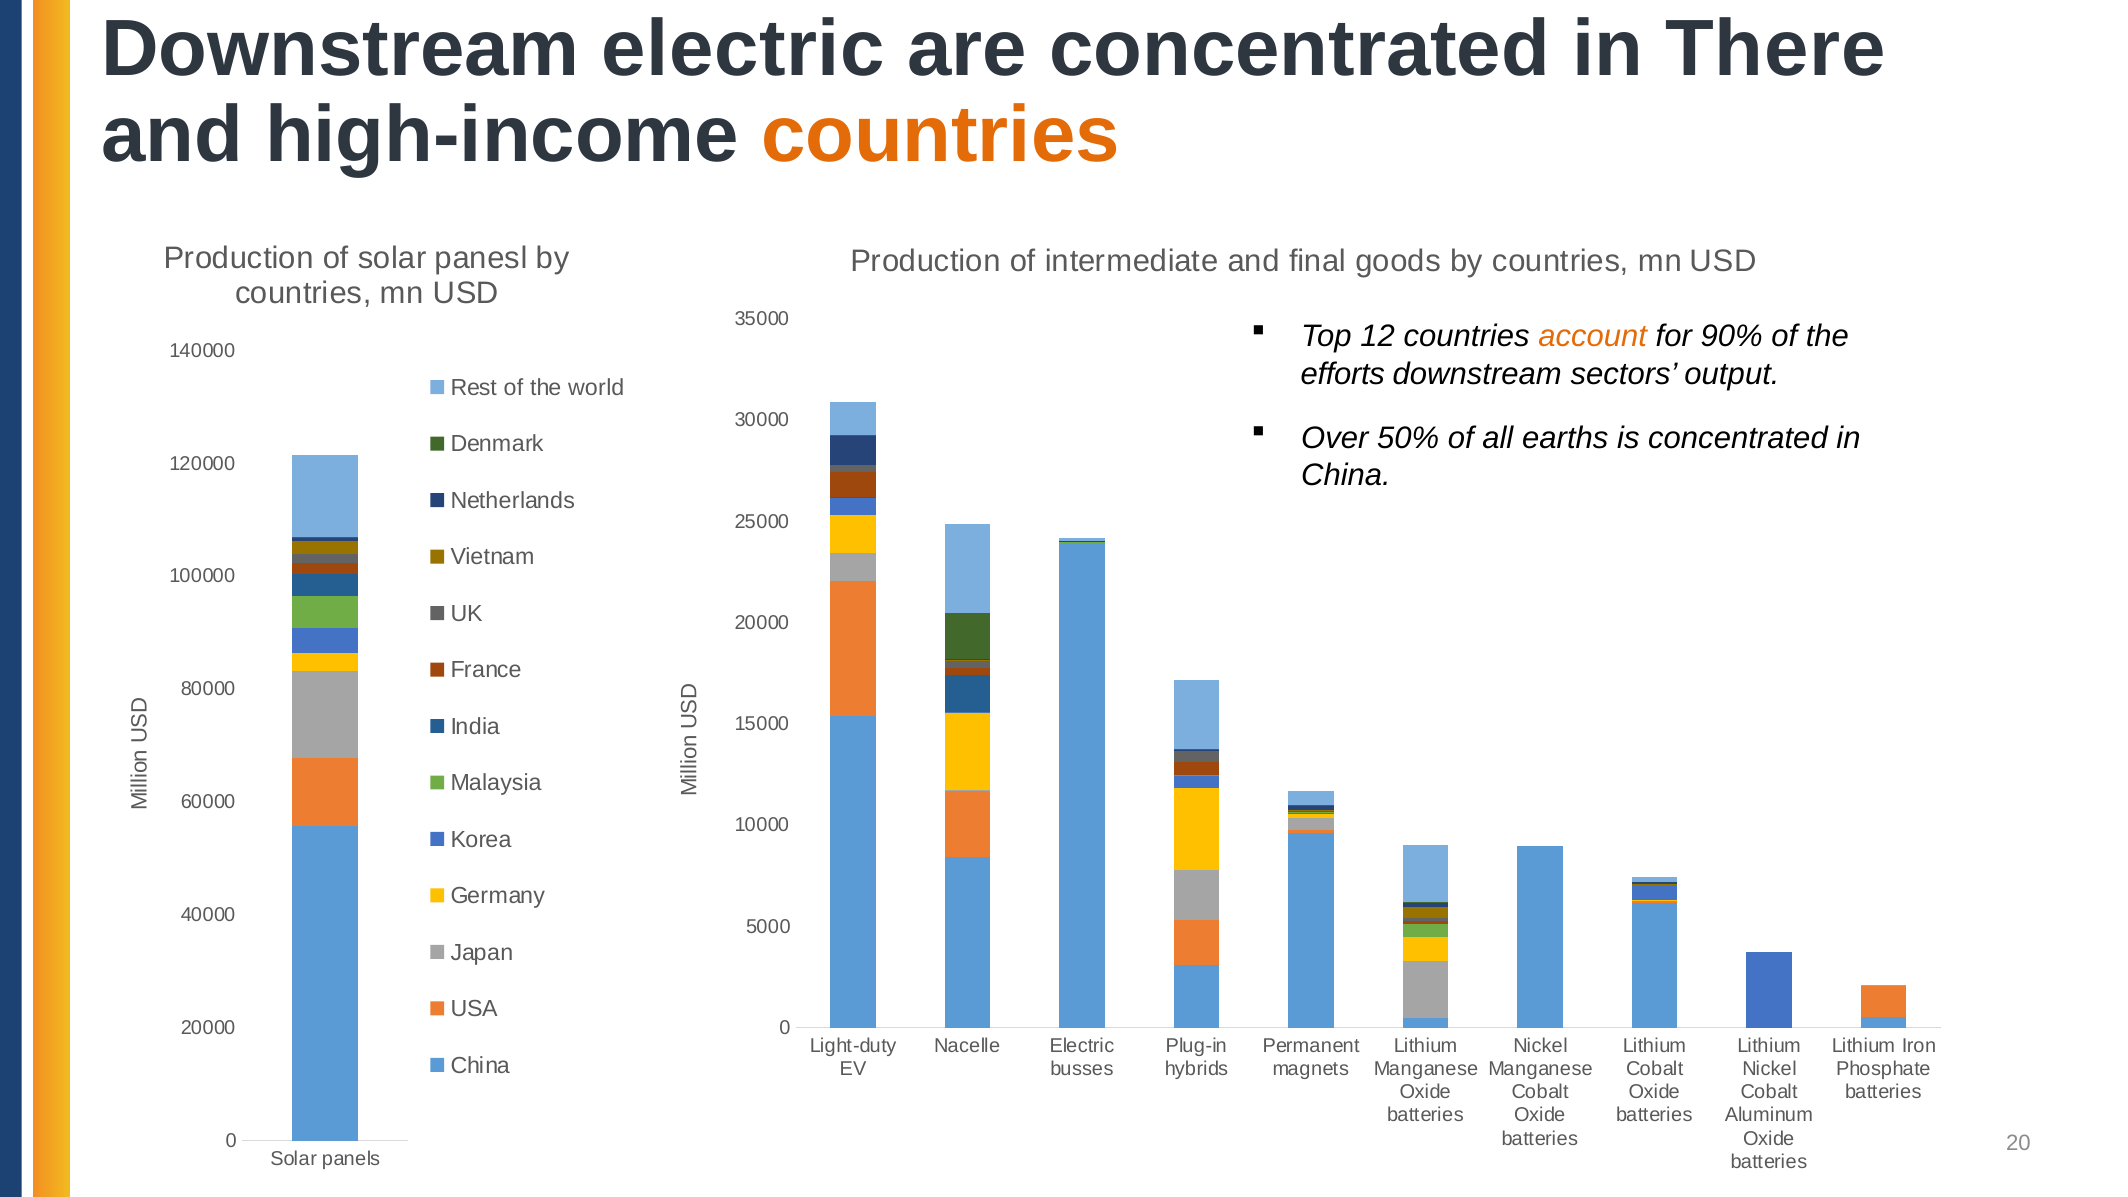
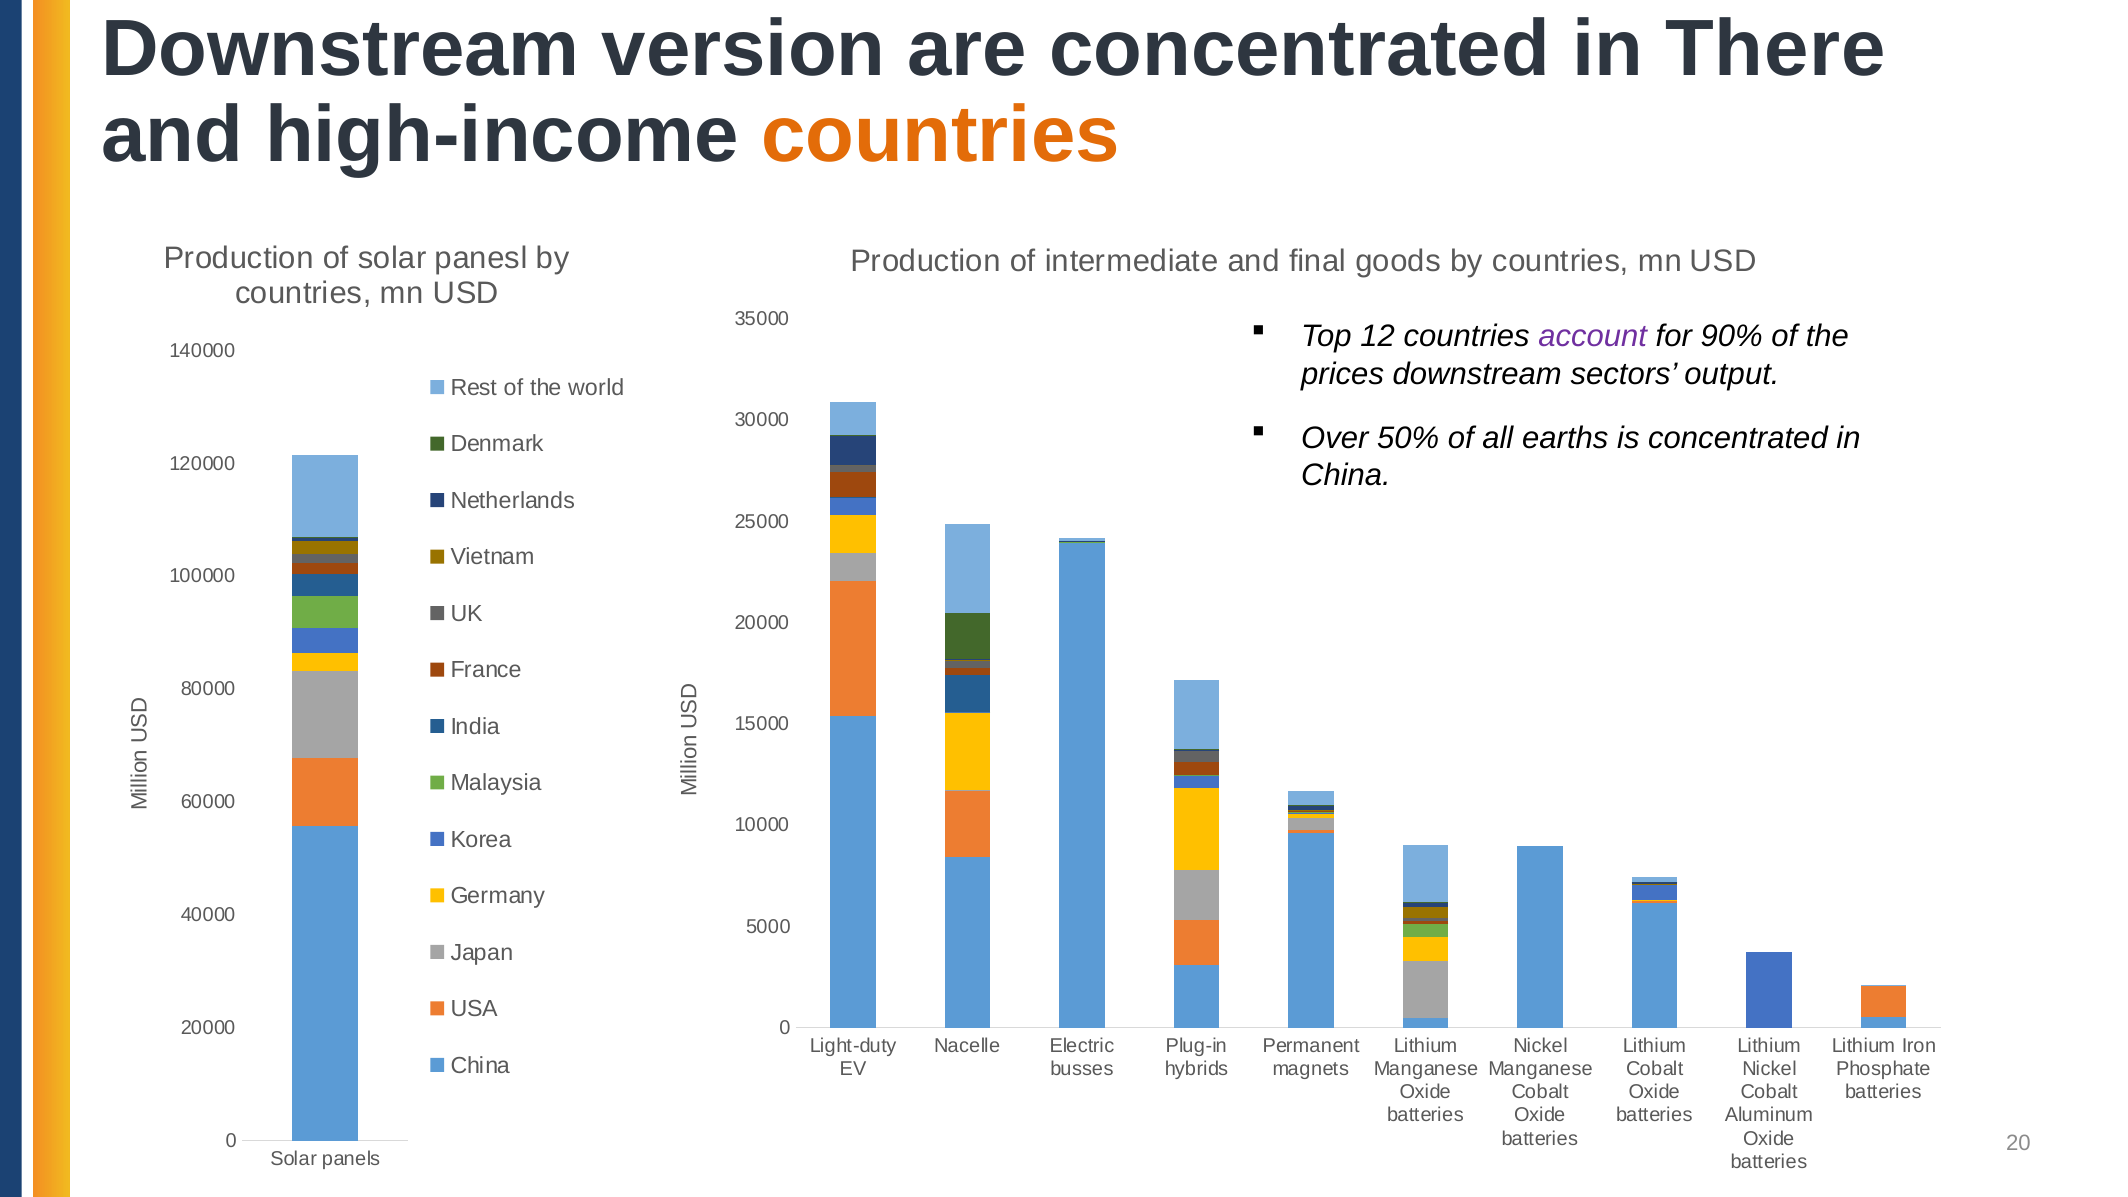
Downstream electric: electric -> version
account colour: orange -> purple
efforts: efforts -> prices
